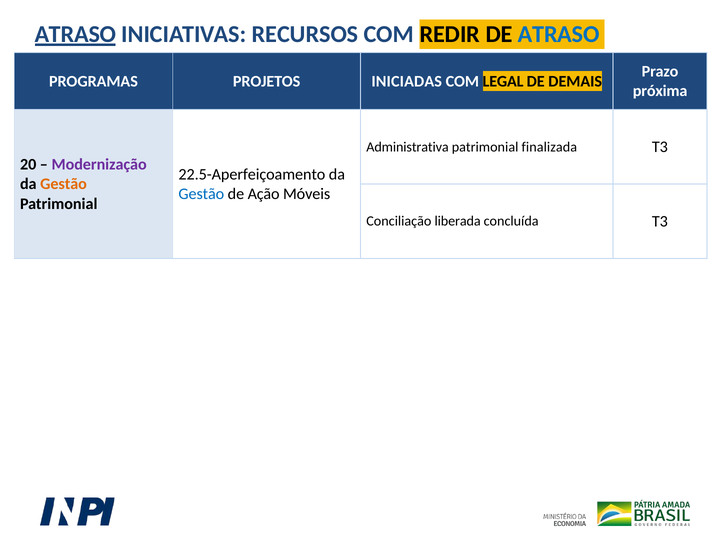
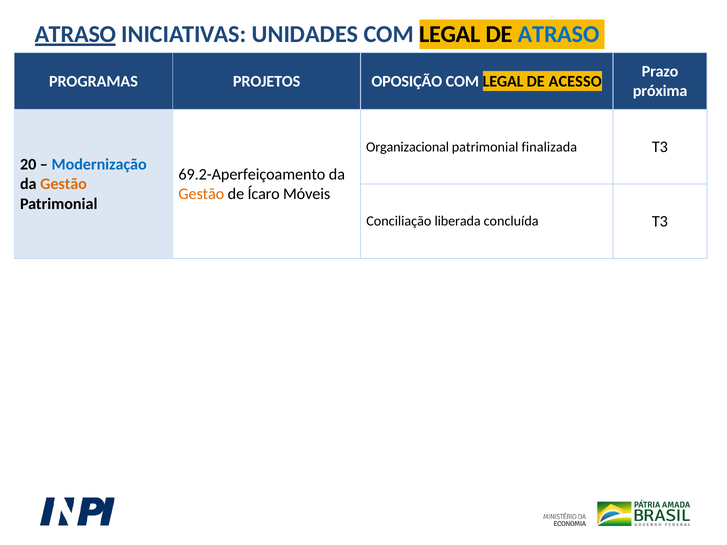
RECURSOS: RECURSOS -> UNIDADES
REDIR at (450, 34): REDIR -> LEGAL
INICIADAS: INICIADAS -> OPOSIÇÃO
DEMAIS: DEMAIS -> ACESSO
Administrativa: Administrativa -> Organizacional
Modernização colour: purple -> blue
22.5-Aperfeiçoamento: 22.5-Aperfeiçoamento -> 69.2-Aperfeiçoamento
Gestão at (201, 194) colour: blue -> orange
Ação: Ação -> Ícaro
